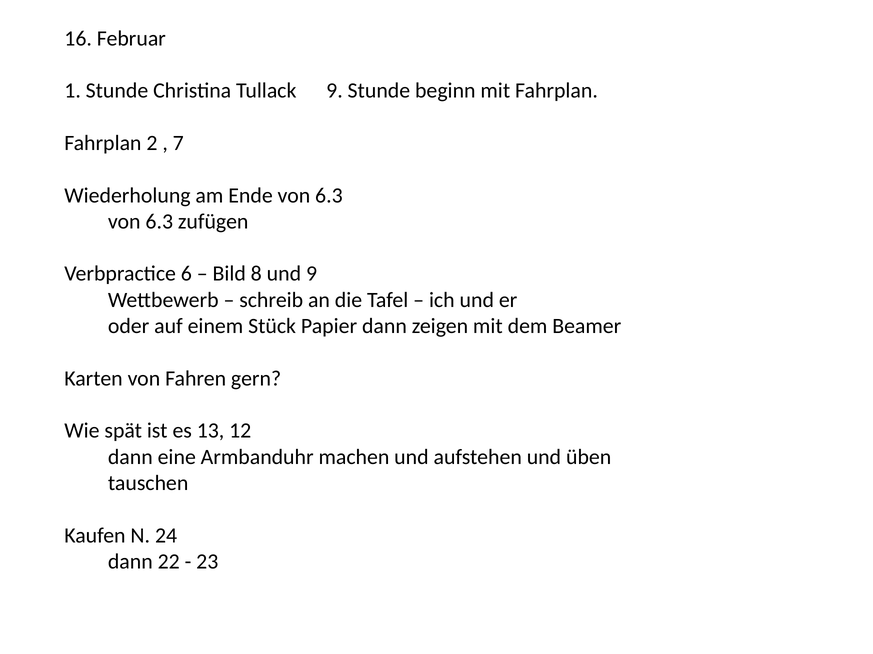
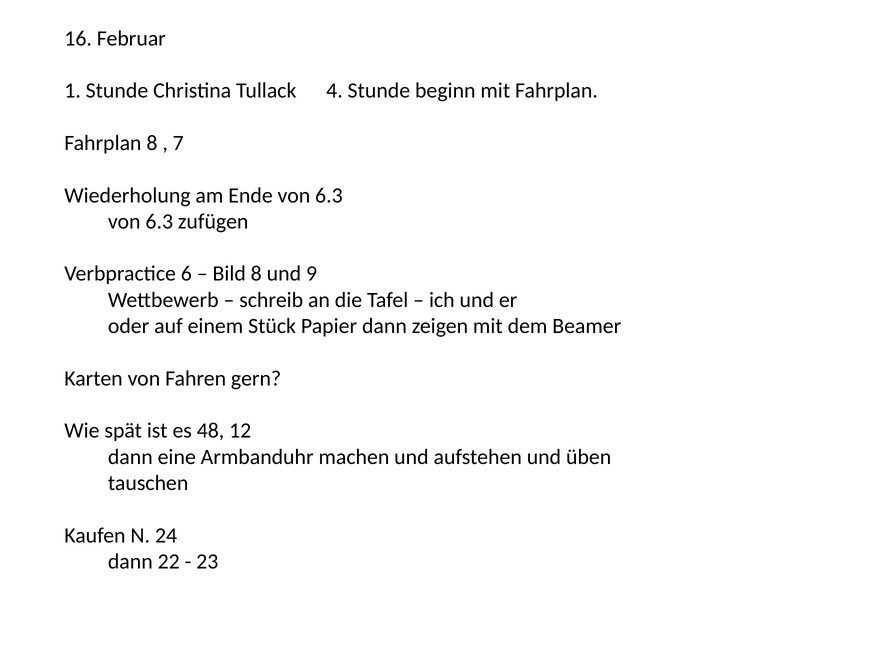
Tullack 9: 9 -> 4
Fahrplan 2: 2 -> 8
13: 13 -> 48
